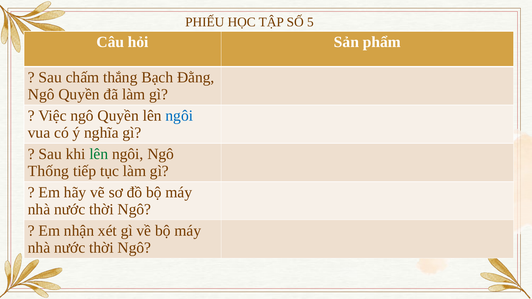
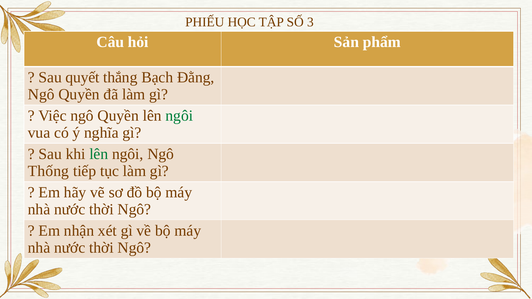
5: 5 -> 3
chấm: chấm -> quyết
ngôi at (179, 116) colour: blue -> green
